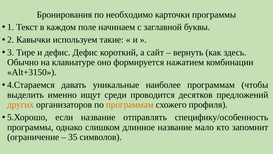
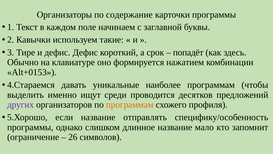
Бронирования: Бронирования -> Организаторы
необходимо: необходимо -> содержание
сайт: сайт -> срок
вернуть: вернуть -> попадёт
Alt+3150: Alt+3150 -> Alt+0153
других colour: orange -> purple
35: 35 -> 26
